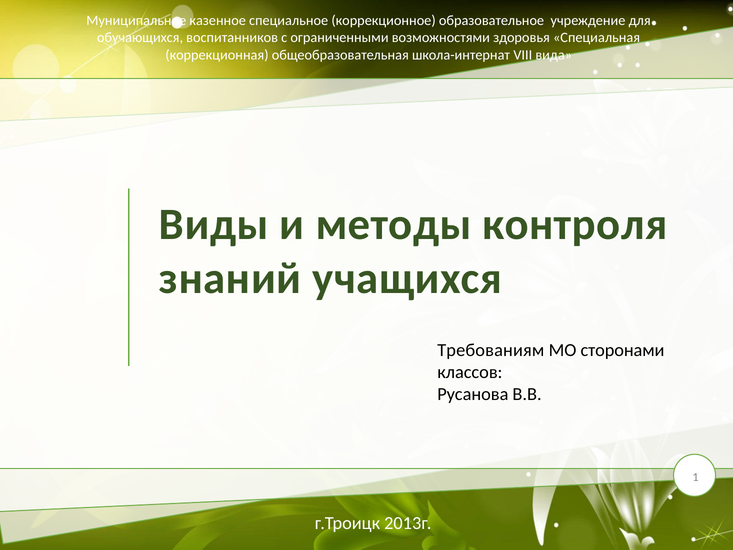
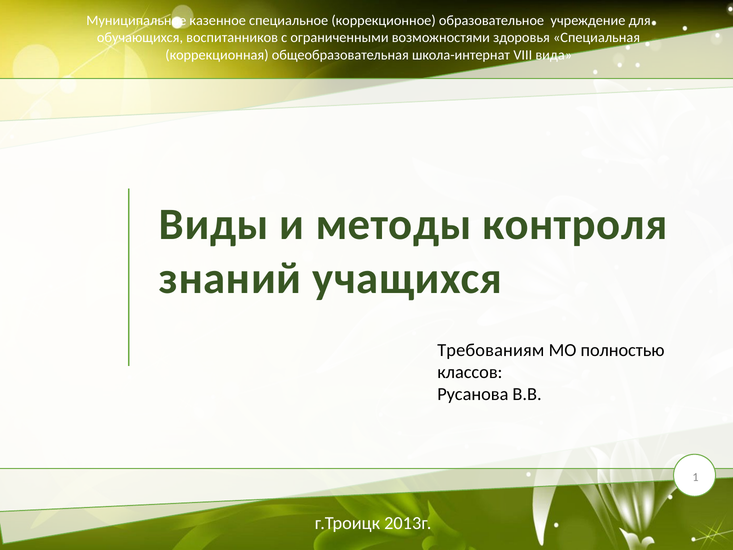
сторонами: сторонами -> полностью
